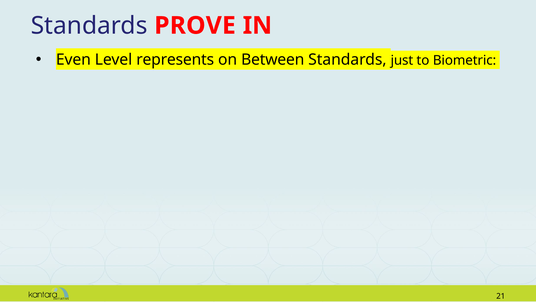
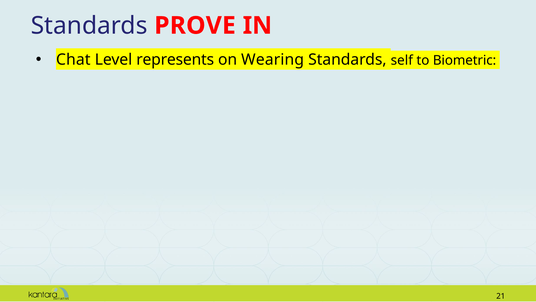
Even: Even -> Chat
Between: Between -> Wearing
just: just -> self
